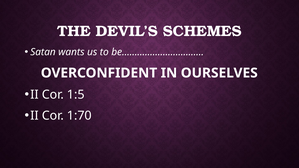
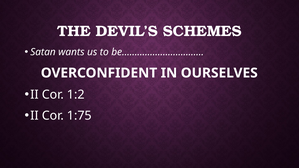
1:5: 1:5 -> 1:2
1:70: 1:70 -> 1:75
